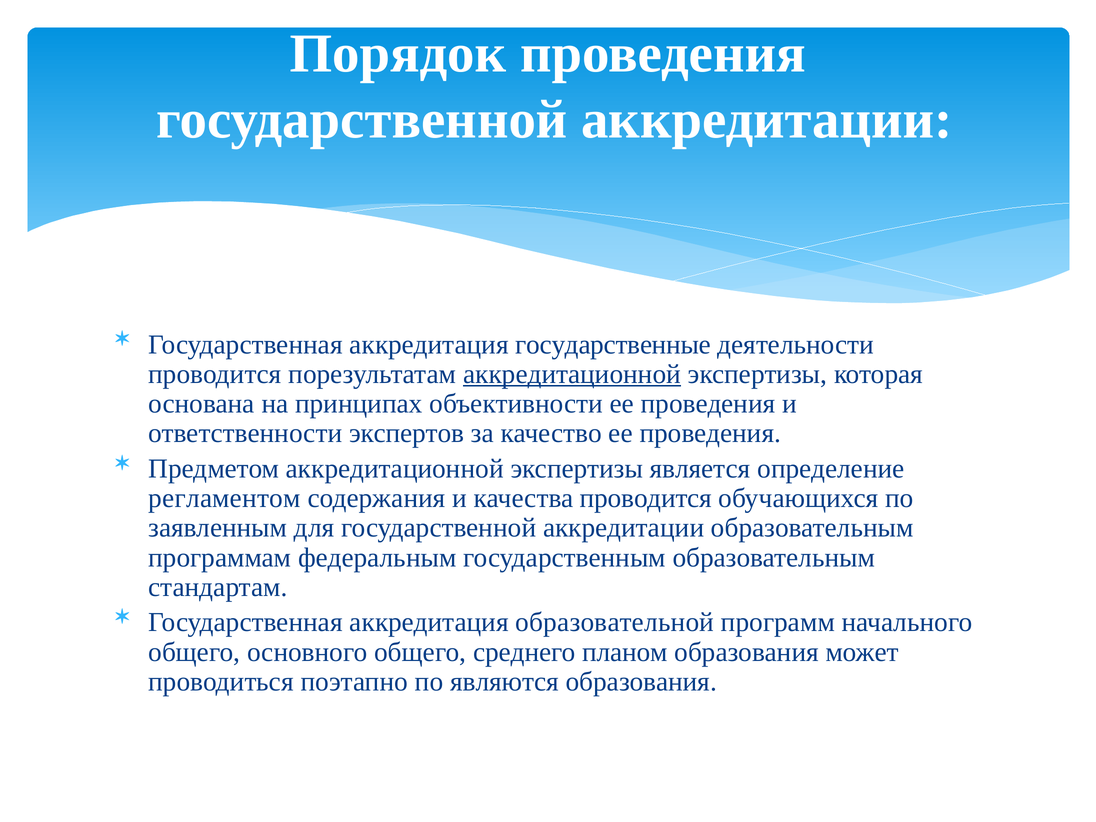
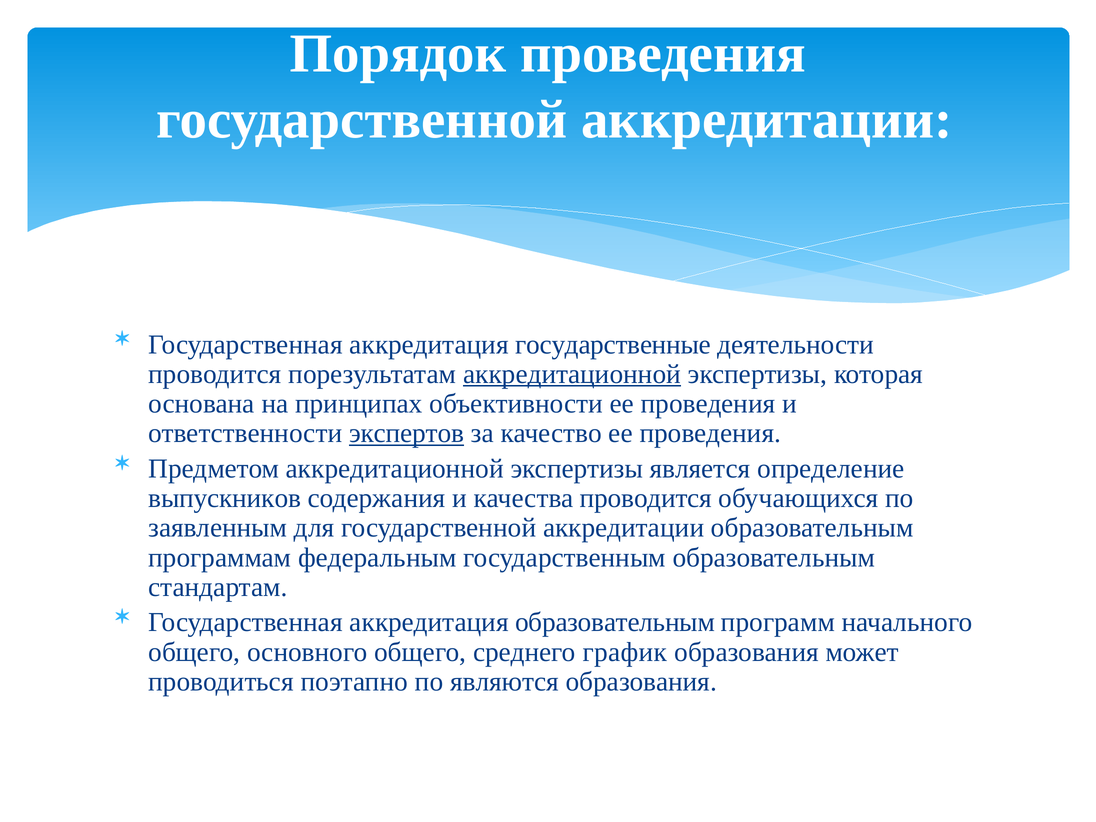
экспертов underline: none -> present
регламентом: регламентом -> выпускников
аккредитация образовательной: образовательной -> образовательным
планом: планом -> график
